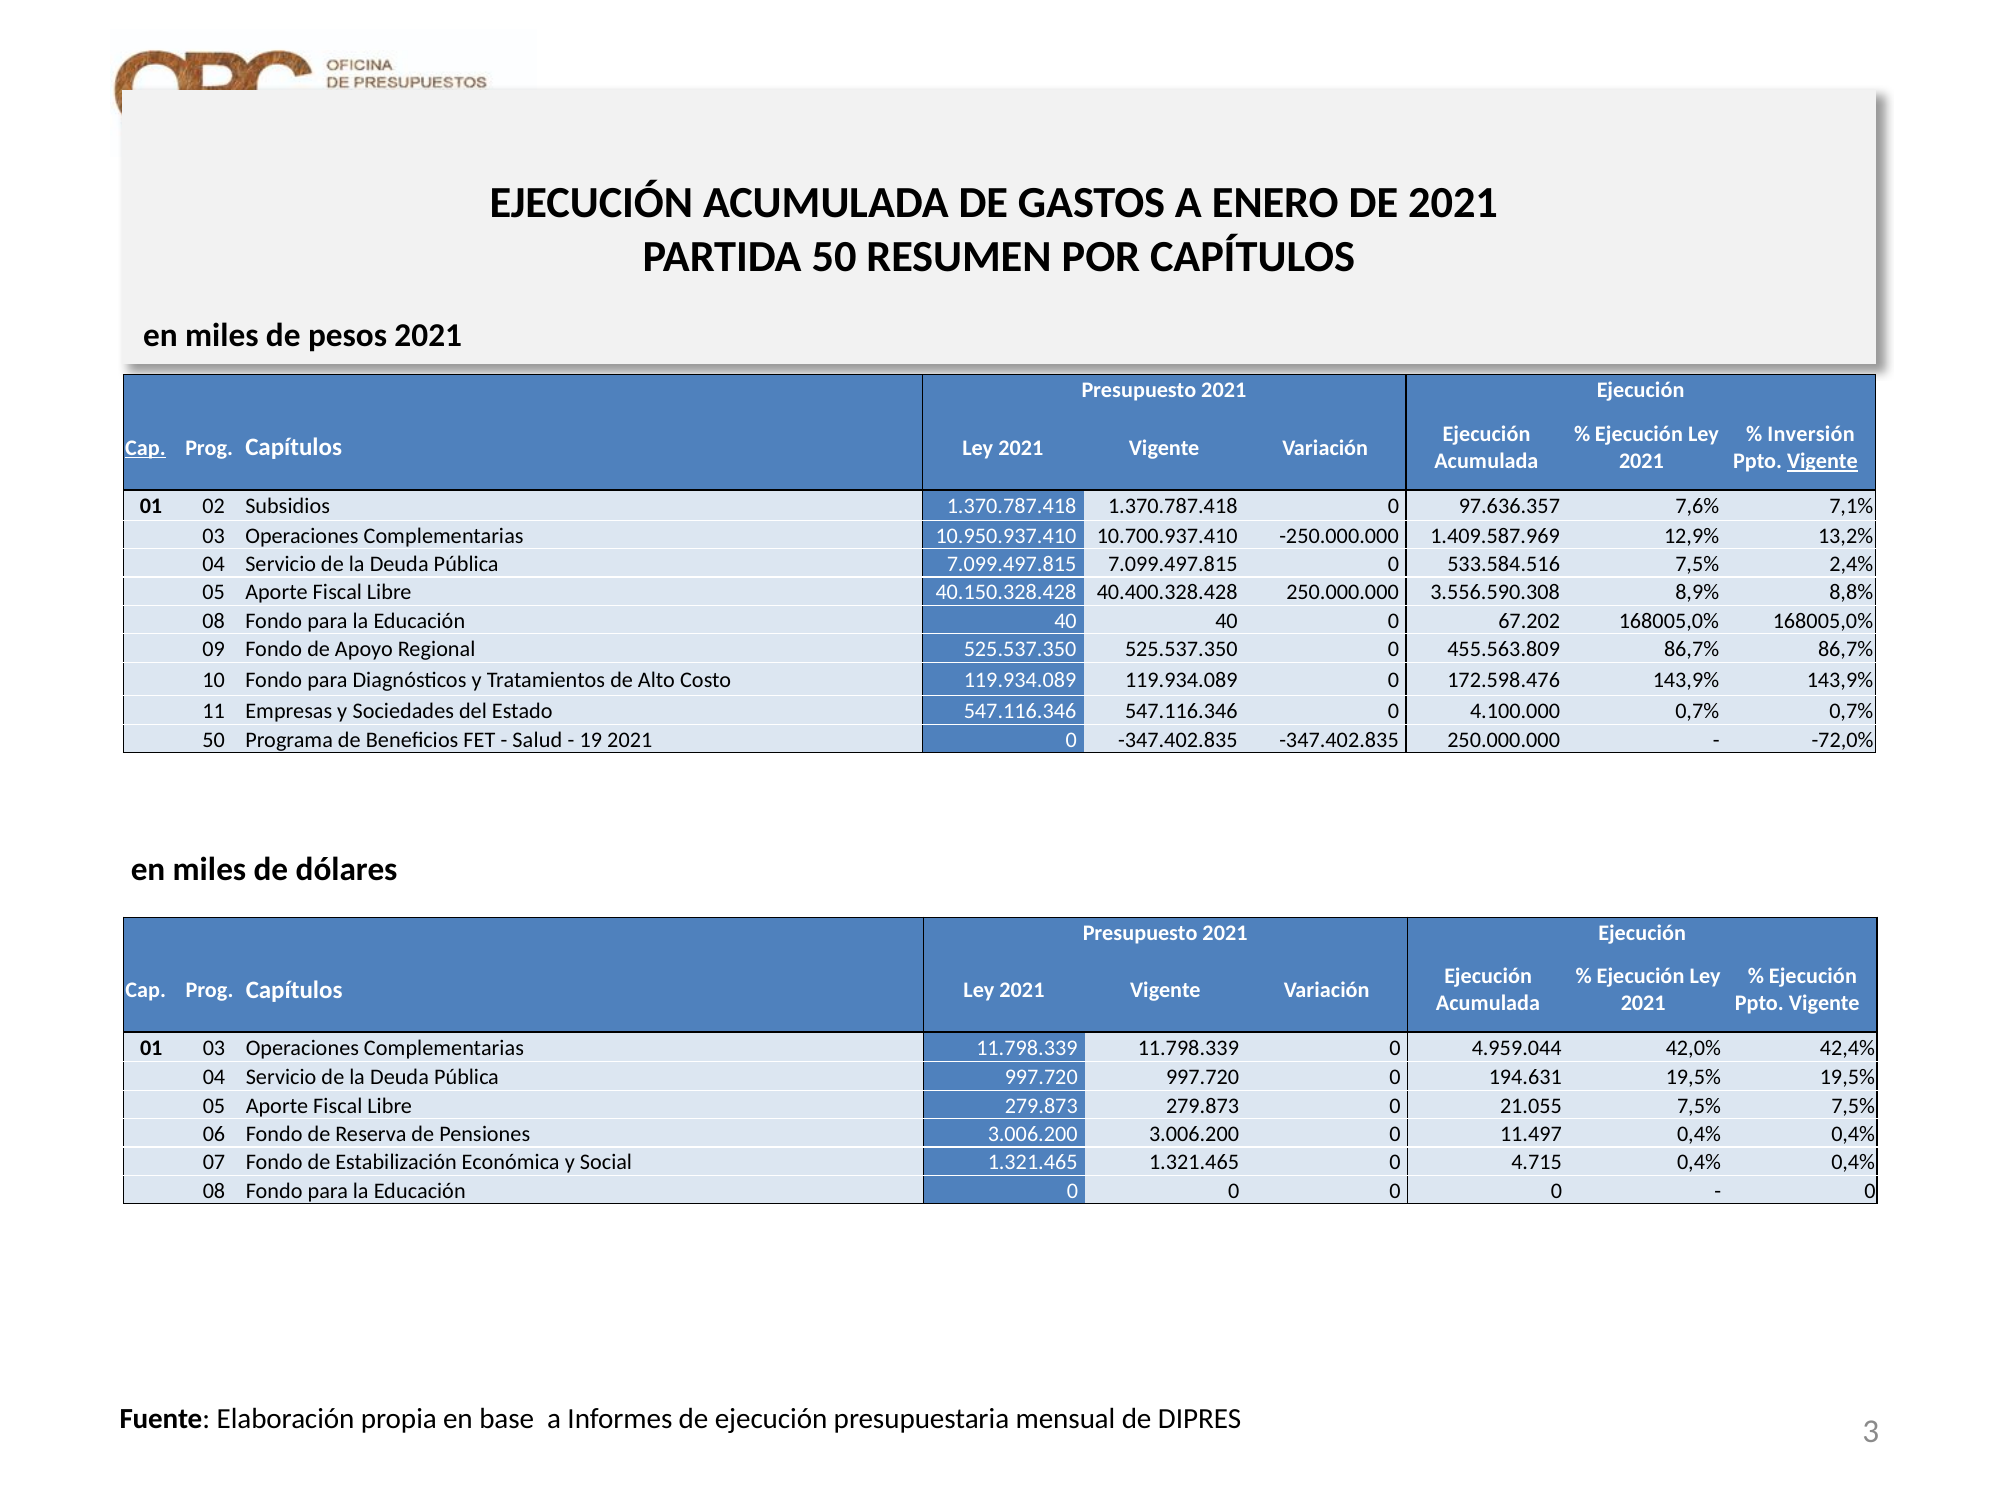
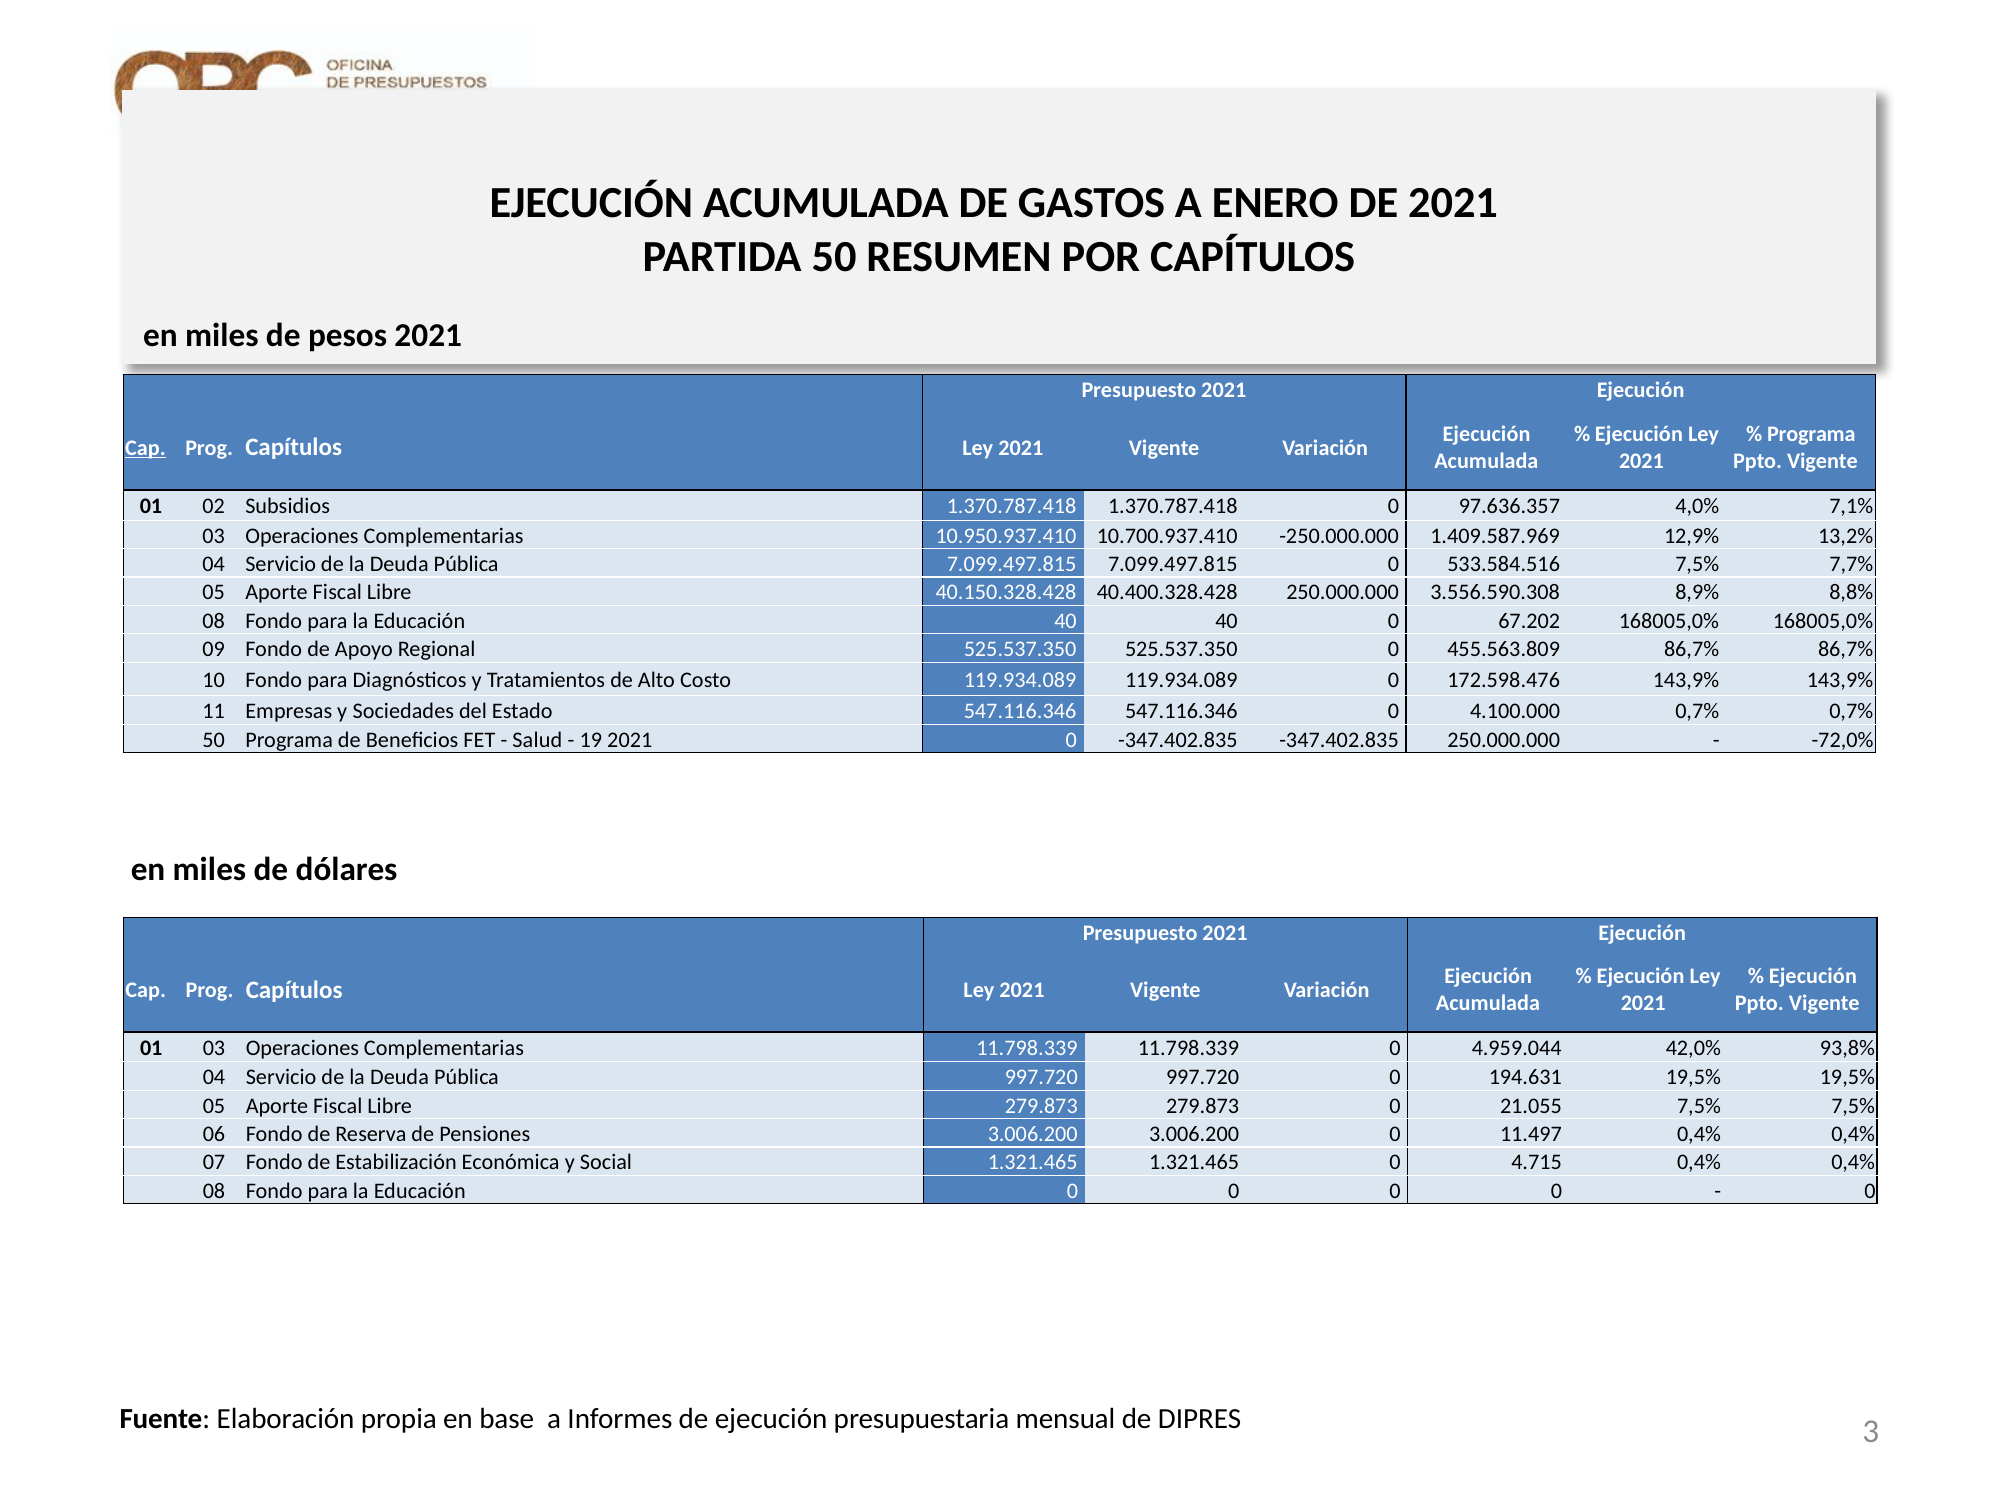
Inversión at (1811, 434): Inversión -> Programa
Vigente at (1822, 461) underline: present -> none
7,6%: 7,6% -> 4,0%
2,4%: 2,4% -> 7,7%
42,4%: 42,4% -> 93,8%
